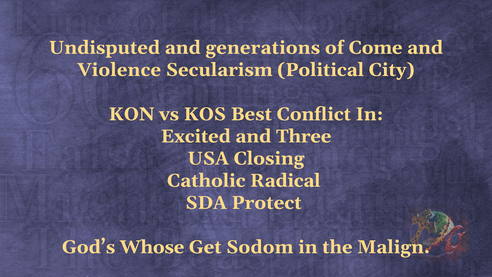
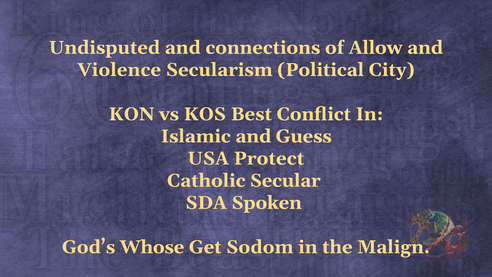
generations: generations -> connections
Come: Come -> Allow
Excited: Excited -> Islamic
Three: Three -> Guess
Closing: Closing -> Protect
Radical: Radical -> Secular
Protect: Protect -> Spoken
